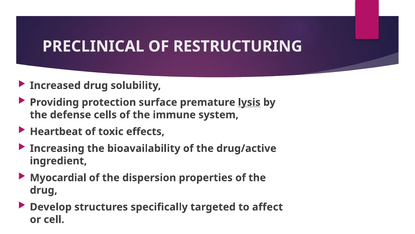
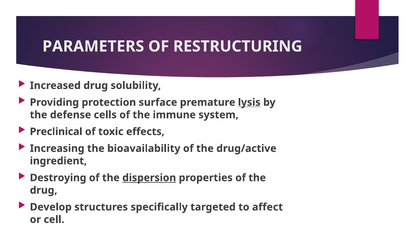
PRECLINICAL: PRECLINICAL -> PARAMETERS
Heartbeat: Heartbeat -> Preclinical
Myocardial: Myocardial -> Destroying
dispersion underline: none -> present
